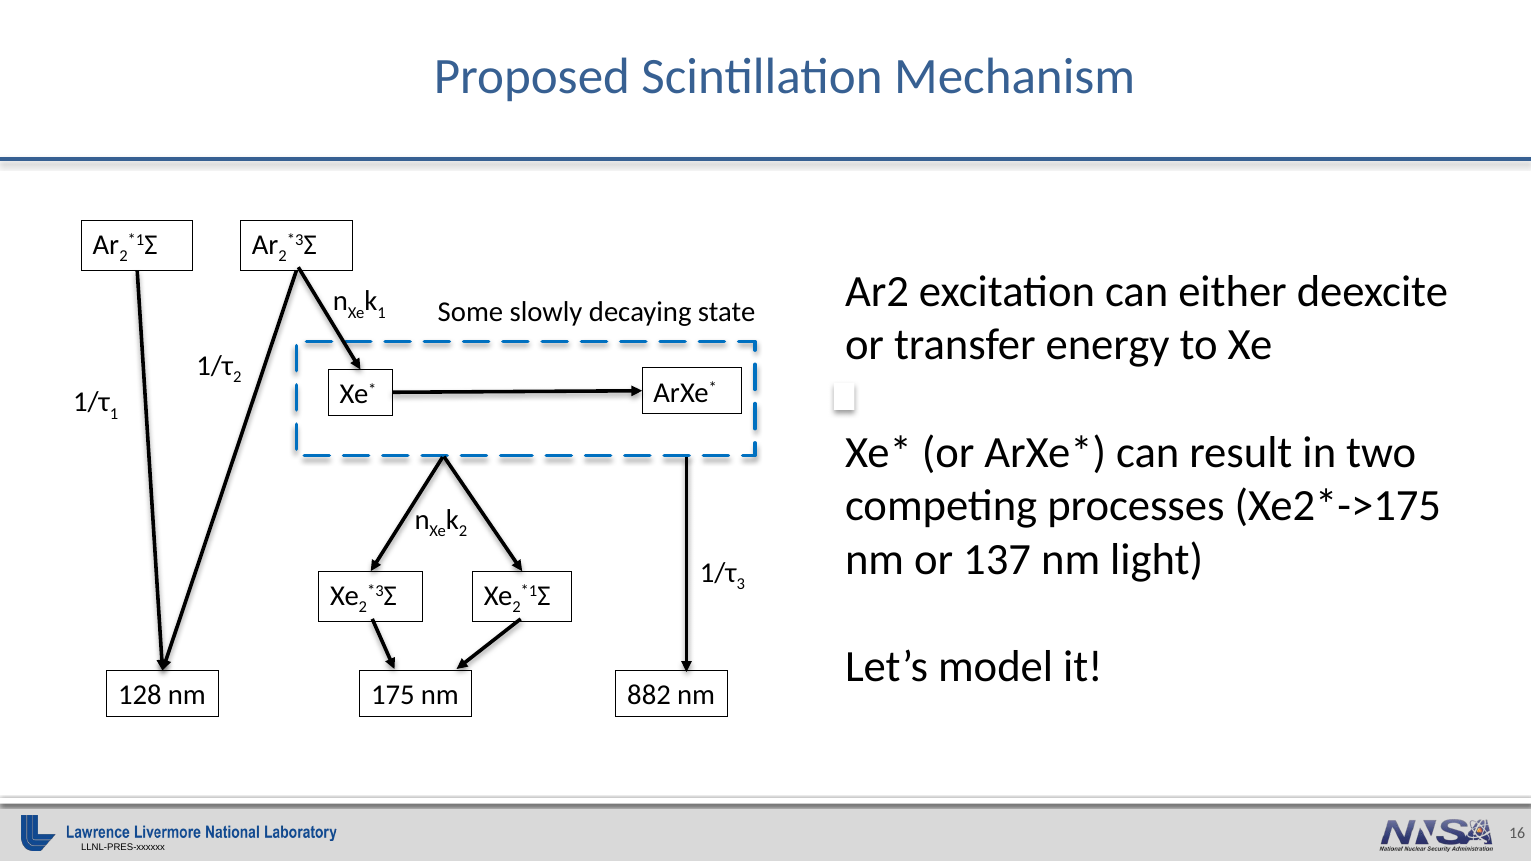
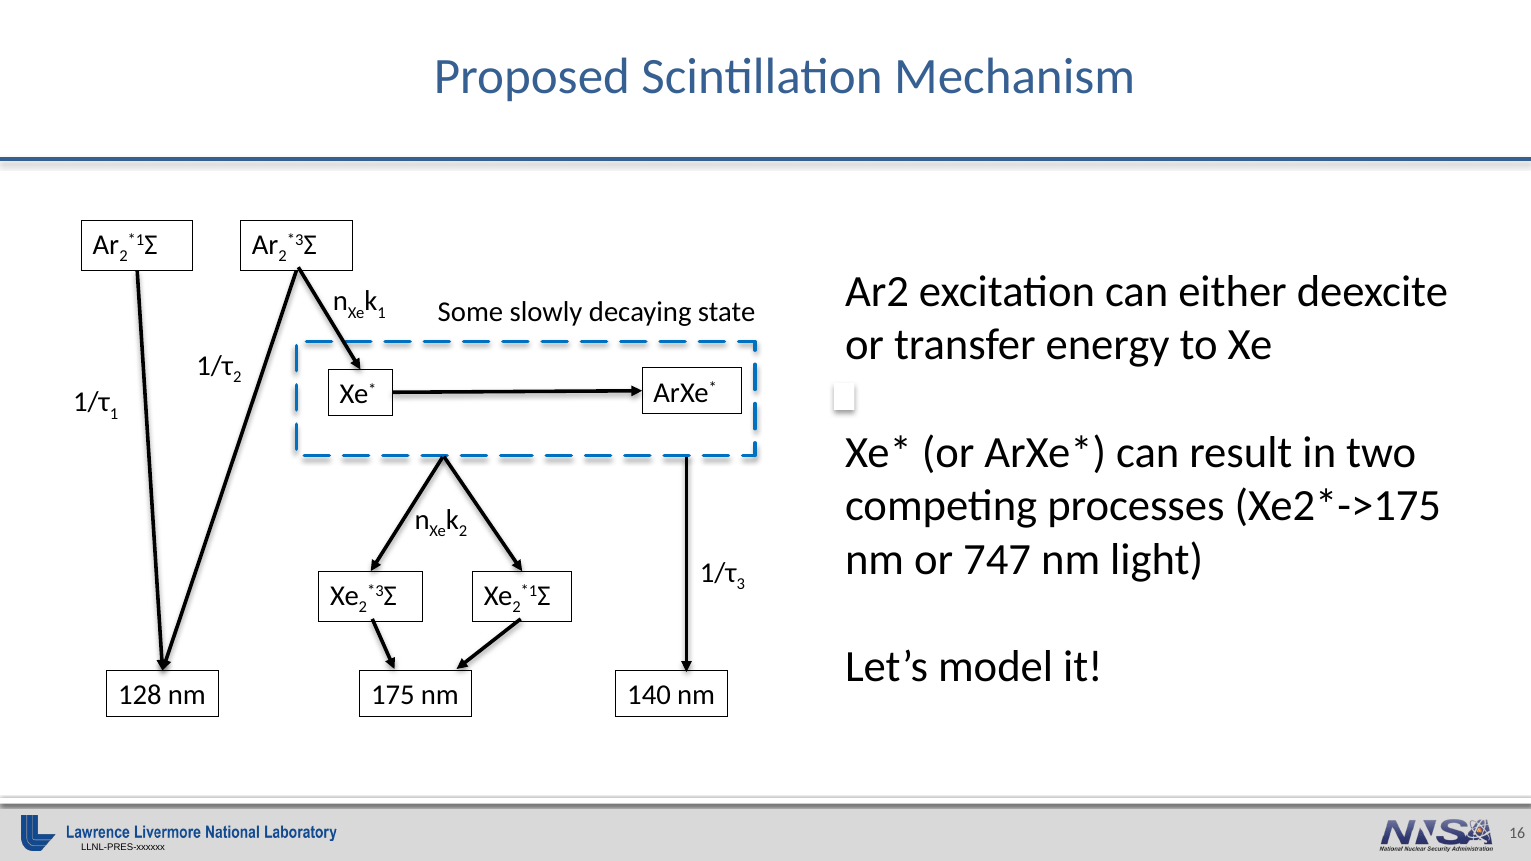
137: 137 -> 747
882: 882 -> 140
